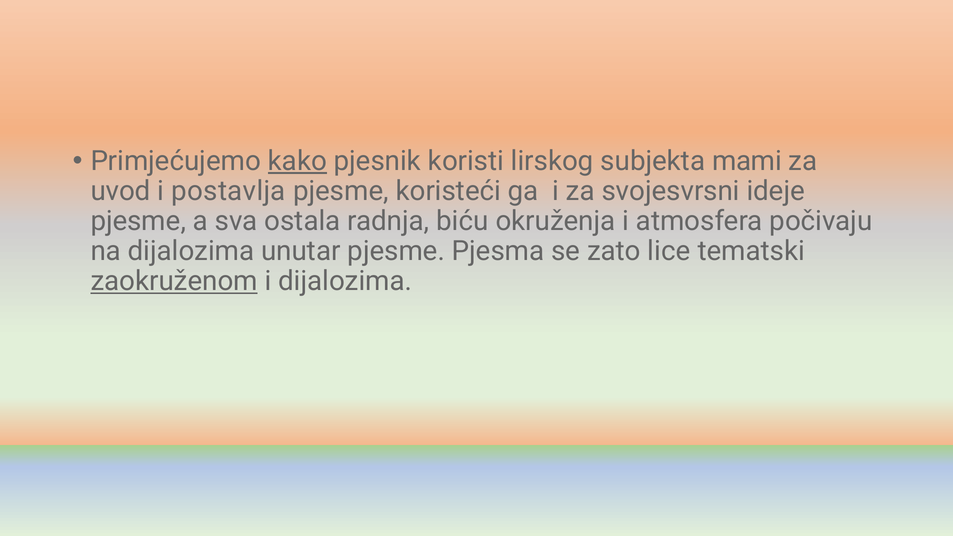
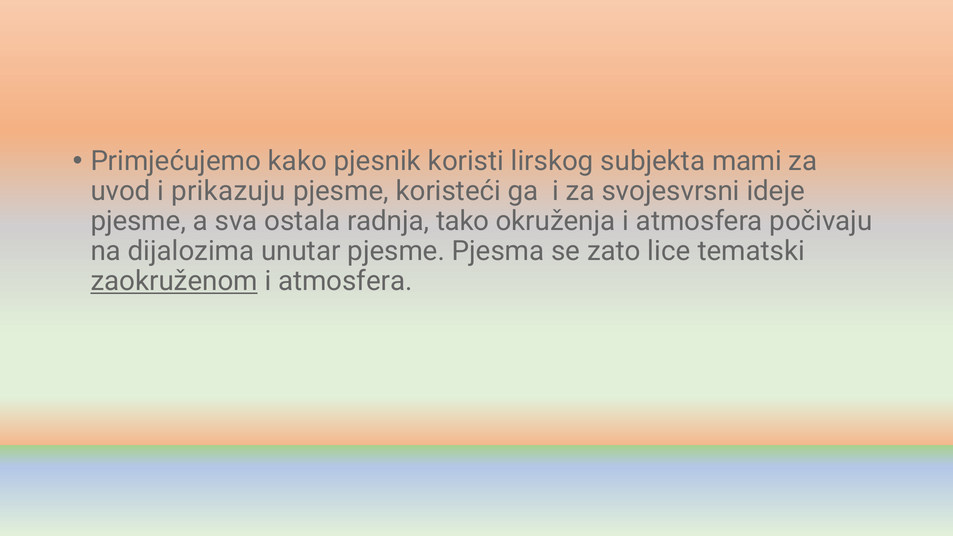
kako underline: present -> none
postavlja: postavlja -> prikazuju
biću: biću -> tako
dijalozima at (345, 281): dijalozima -> atmosfera
